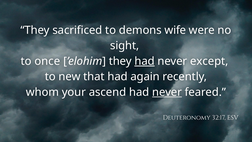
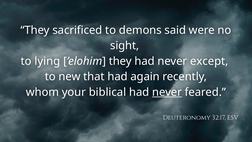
wife: wife -> said
once: once -> lying
had at (145, 61) underline: present -> none
ascend: ascend -> biblical
